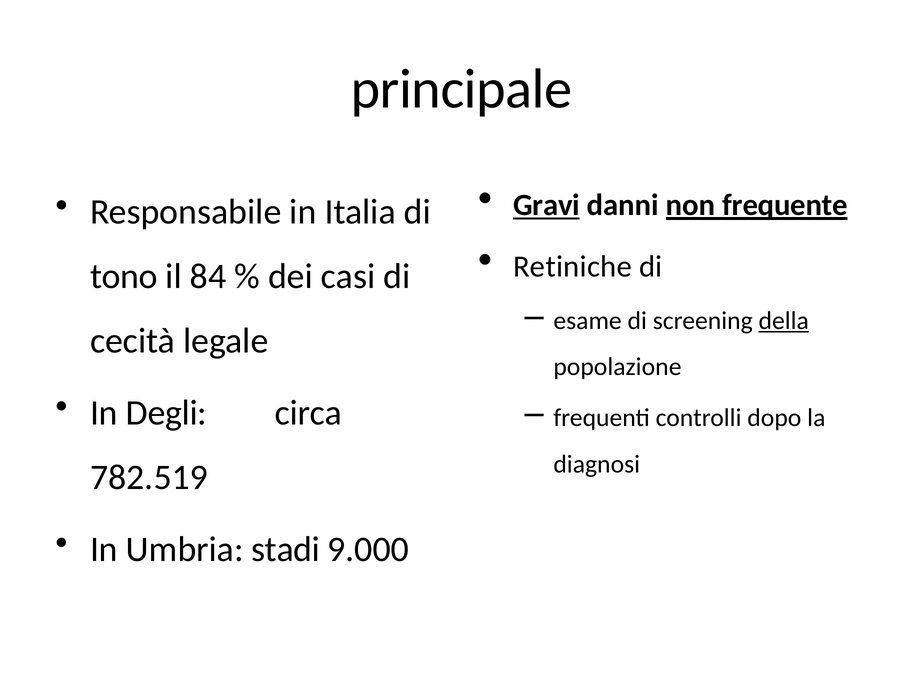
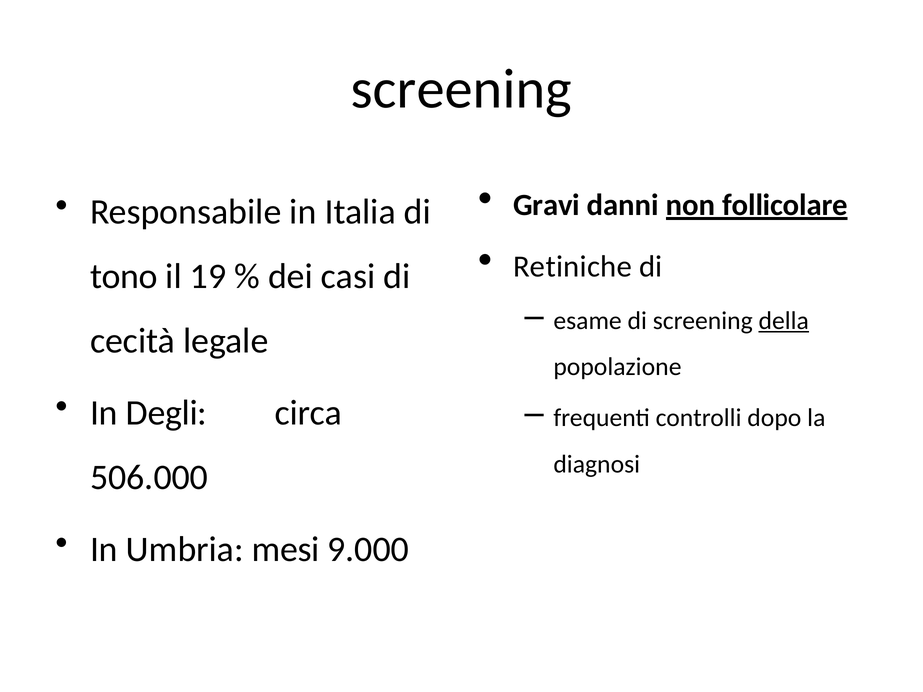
principale at (462, 89): principale -> screening
Gravi underline: present -> none
frequente: frequente -> follicolare
84: 84 -> 19
782.519: 782.519 -> 506.000
stadi: stadi -> mesi
